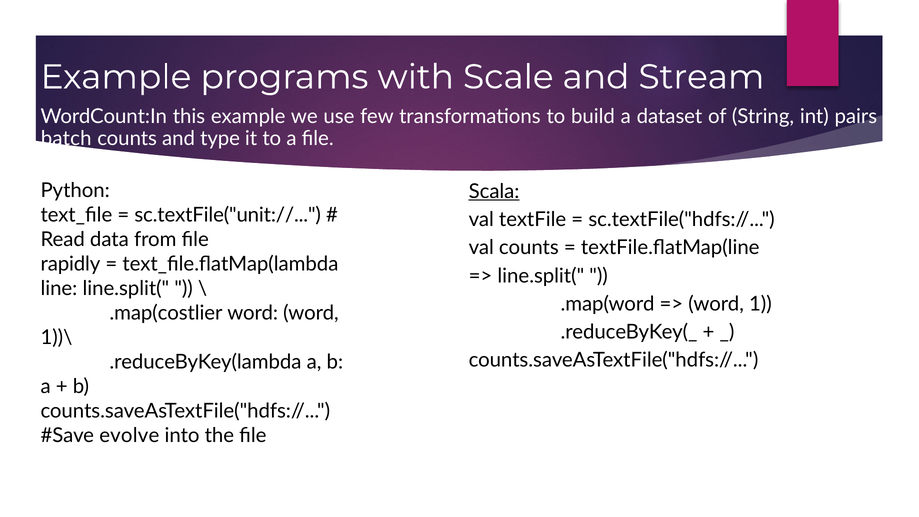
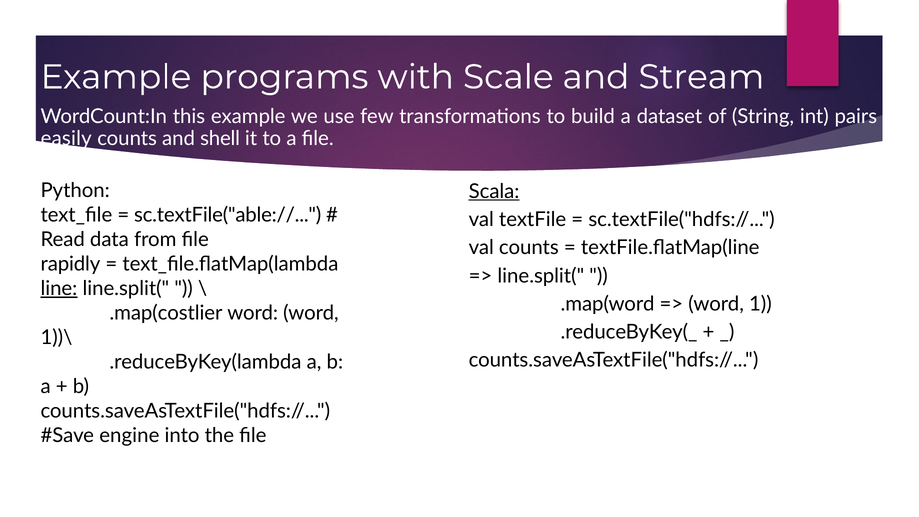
batch: batch -> easily
type: type -> shell
sc.textFile("unit://: sc.textFile("unit:// -> sc.textFile("able://
line underline: none -> present
evolve: evolve -> engine
